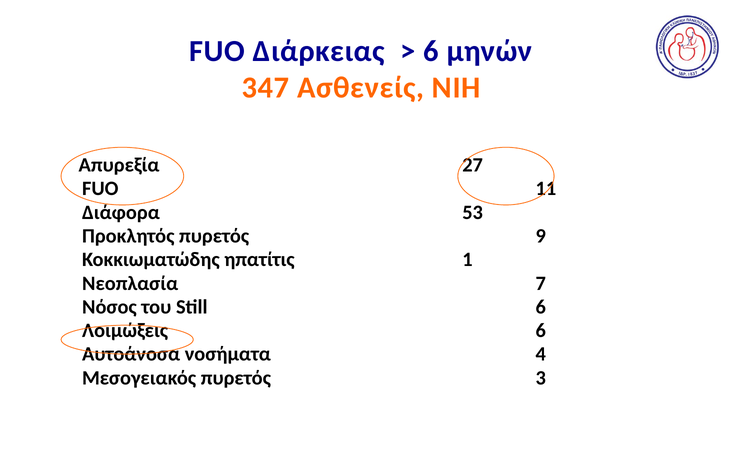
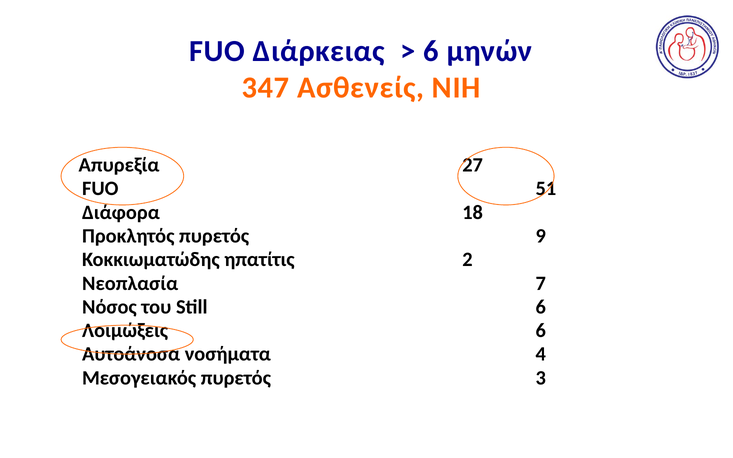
11: 11 -> 51
53: 53 -> 18
1: 1 -> 2
